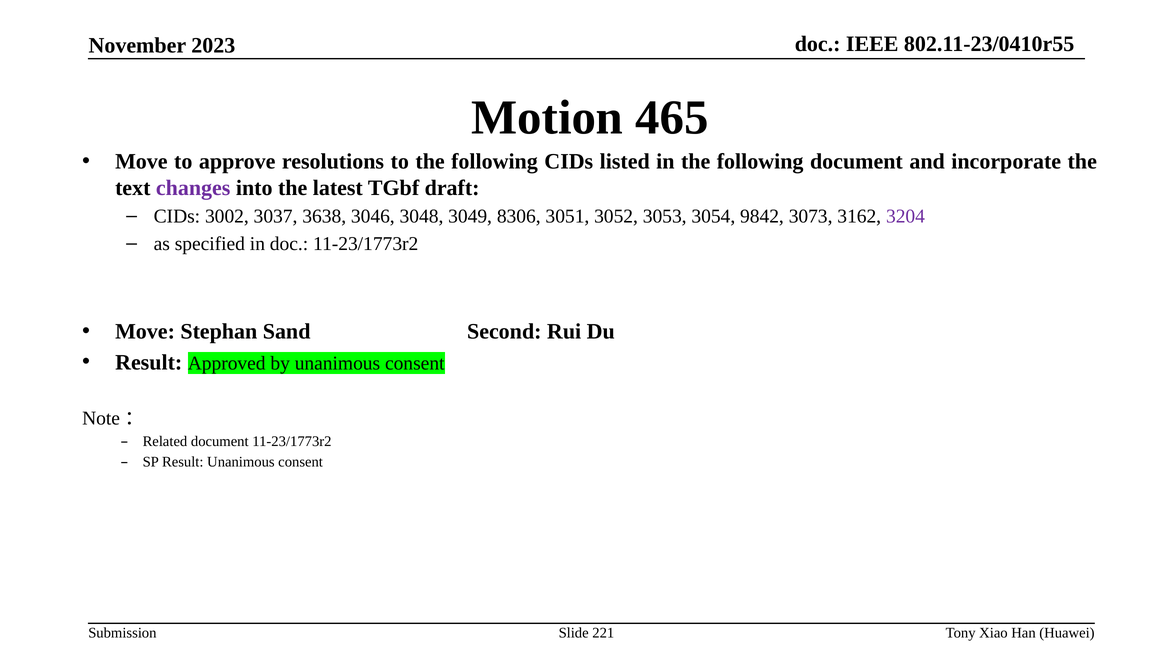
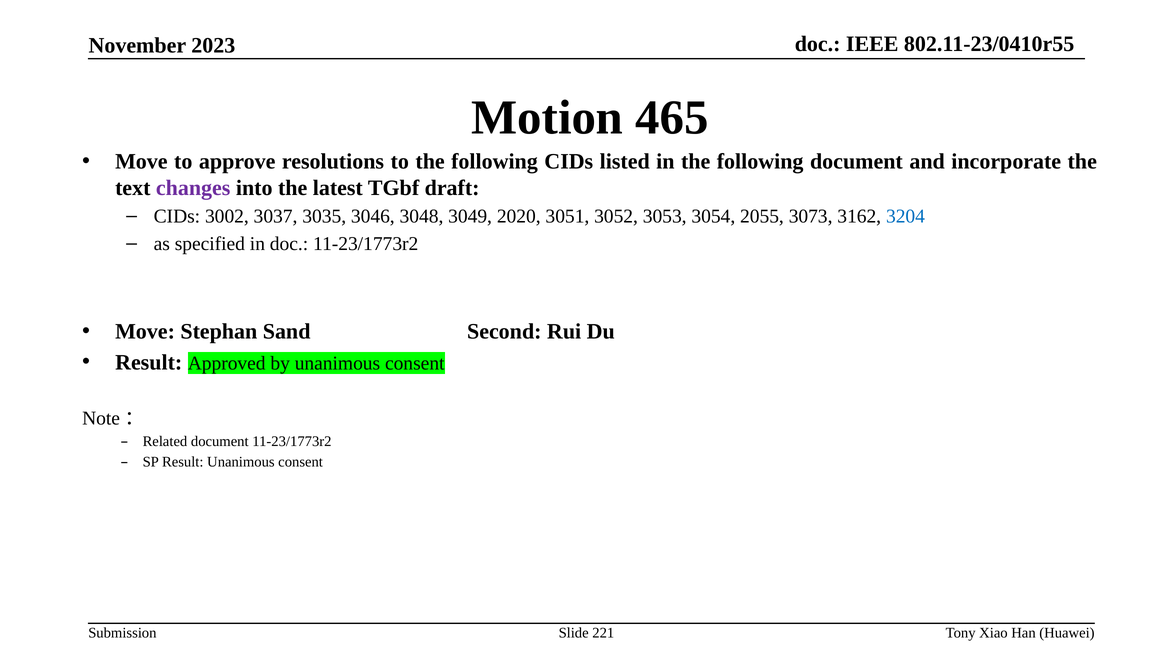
3638: 3638 -> 3035
8306: 8306 -> 2020
9842: 9842 -> 2055
3204 colour: purple -> blue
